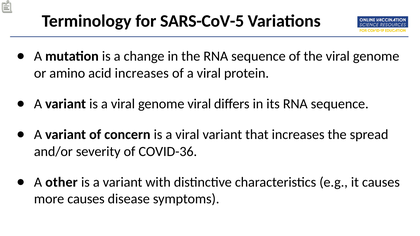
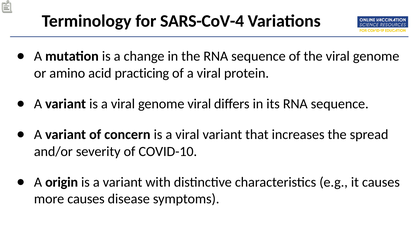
SARS-CoV-5: SARS-CoV-5 -> SARS-CoV-4
acid increases: increases -> practicing
COVID-36: COVID-36 -> COVID-10
other: other -> origin
